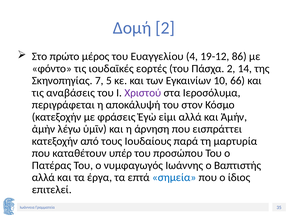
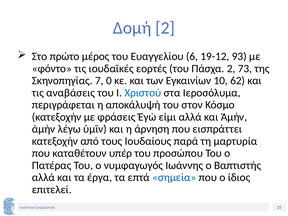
4: 4 -> 6
86: 86 -> 93
14: 14 -> 73
5: 5 -> 0
66: 66 -> 62
Χριστού colour: purple -> blue
